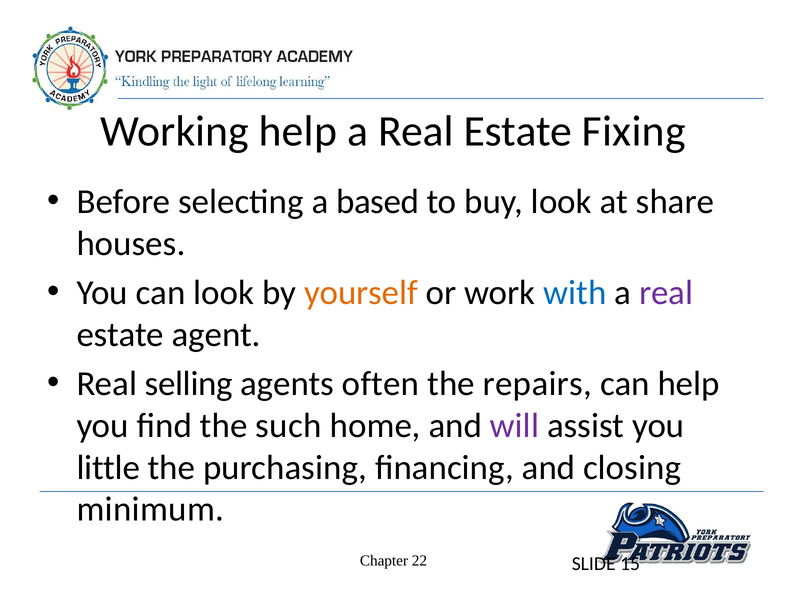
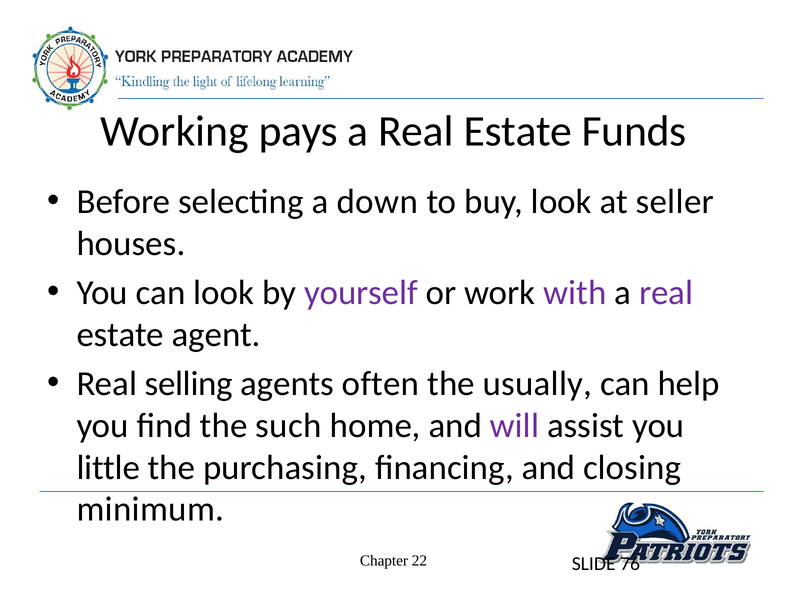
Working help: help -> pays
Fixing: Fixing -> Funds
based: based -> down
share: share -> seller
yourself colour: orange -> purple
with colour: blue -> purple
repairs: repairs -> usually
15: 15 -> 76
